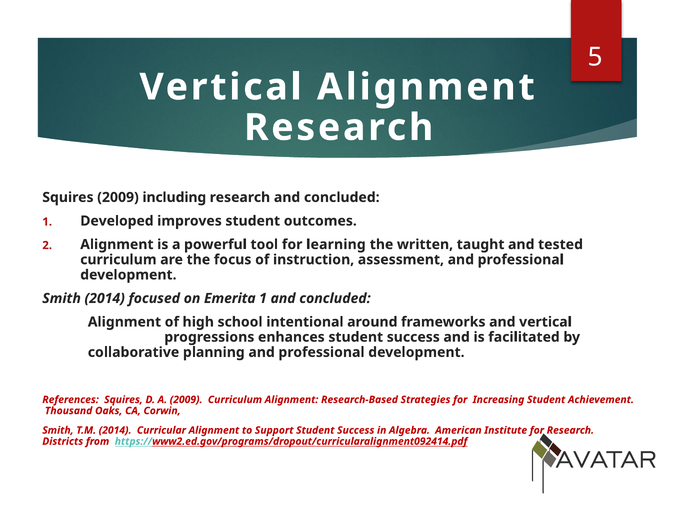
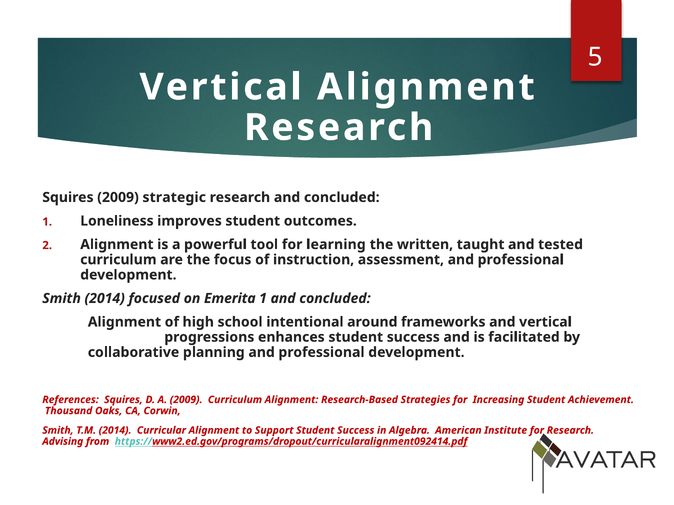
including: including -> strategic
Developed: Developed -> Loneliness
Districts: Districts -> Advising
